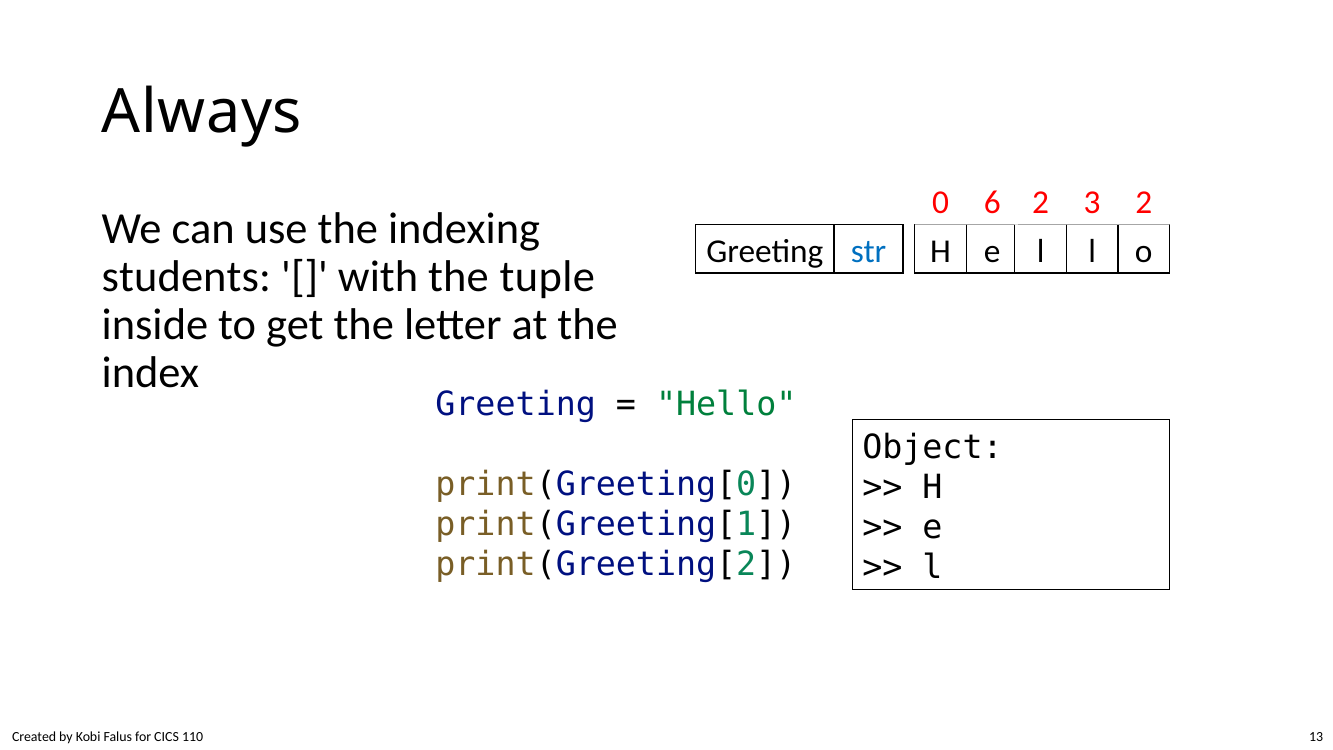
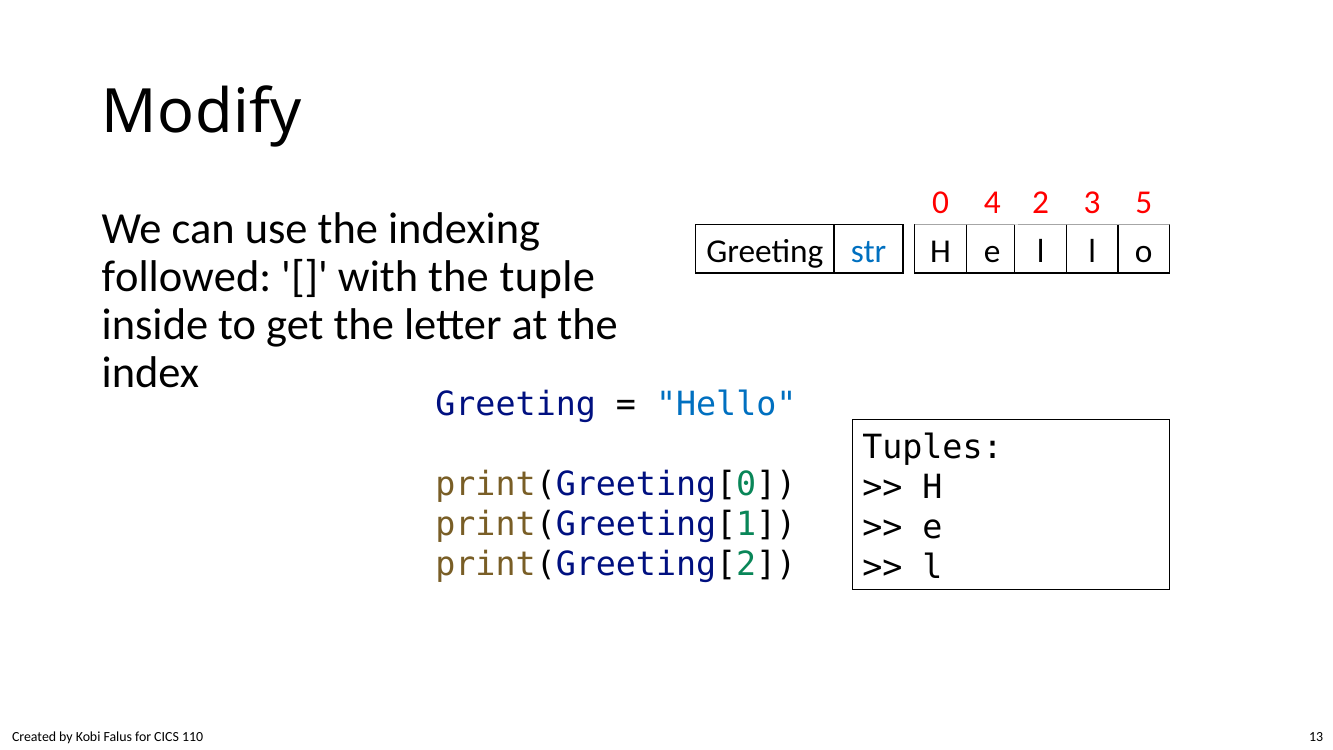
Always: Always -> Modify
6: 6 -> 4
2 2: 2 -> 5
students: students -> followed
Hello colour: green -> blue
Object: Object -> Tuples
